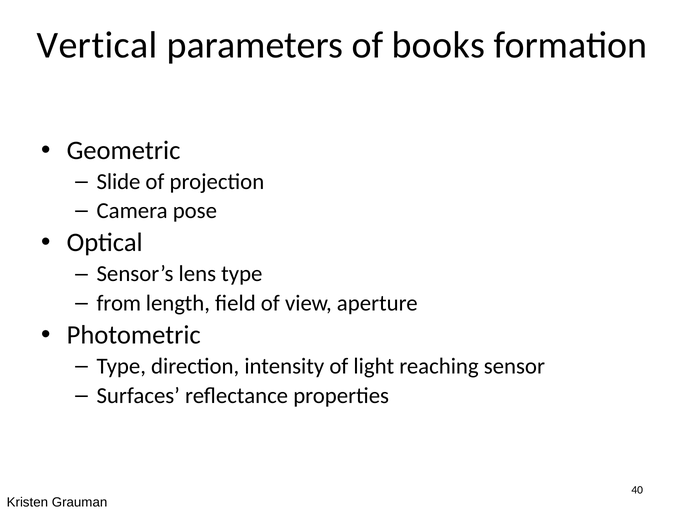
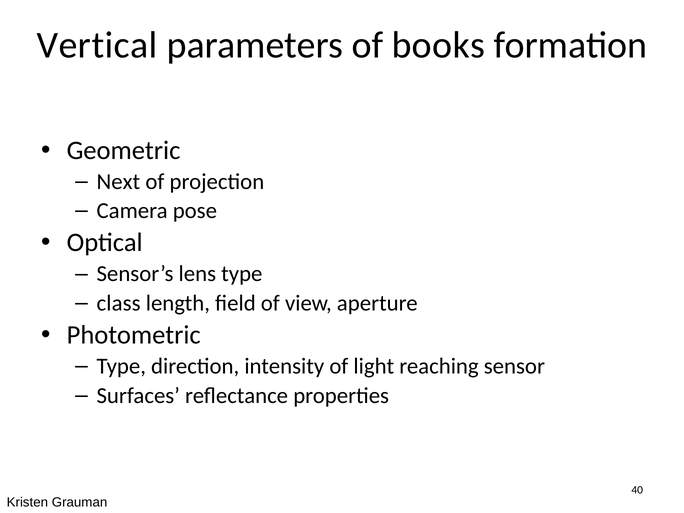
Slide: Slide -> Next
from: from -> class
